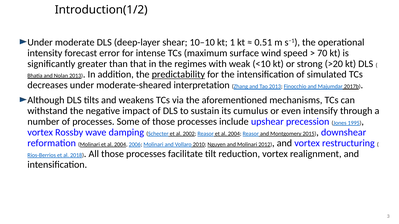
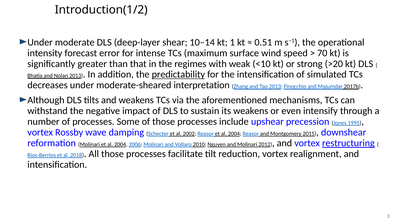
10–10: 10–10 -> 10–14
its cumulus: cumulus -> weakens
restructuring underline: none -> present
